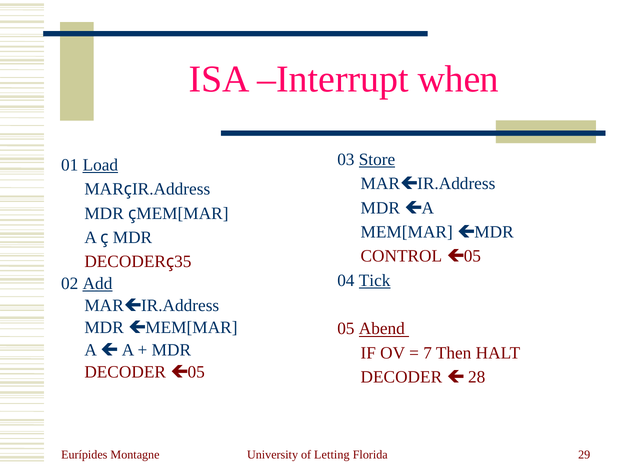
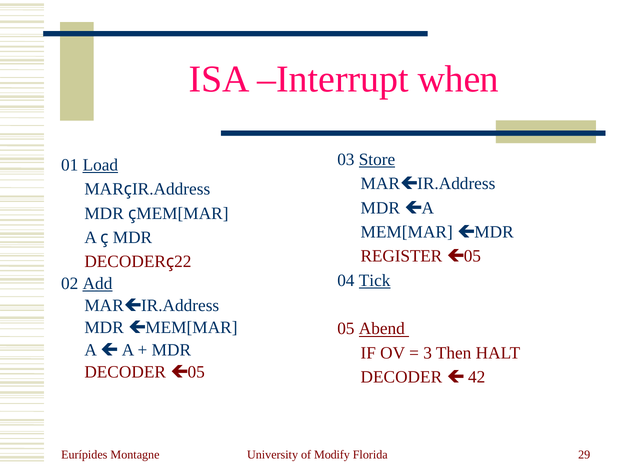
CONTROL: CONTROL -> REGISTER
35: 35 -> 22
7: 7 -> 3
28: 28 -> 42
Letting: Letting -> Modify
